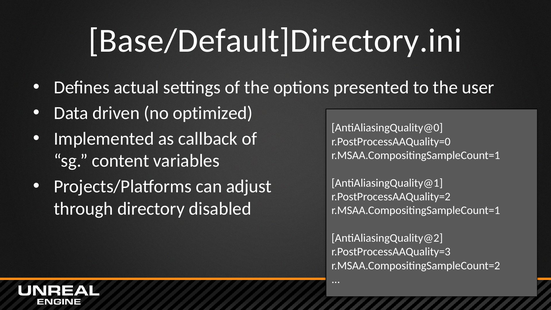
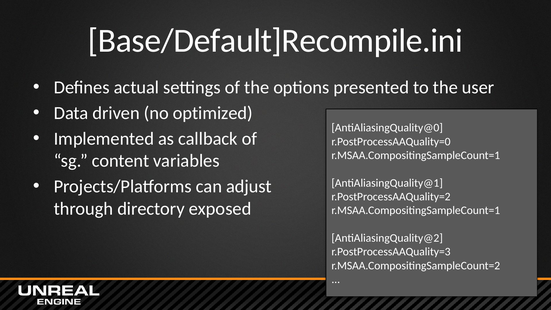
Base/Default]Directory.ini: Base/Default]Directory.ini -> Base/Default]Recompile.ini
disabled: disabled -> exposed
